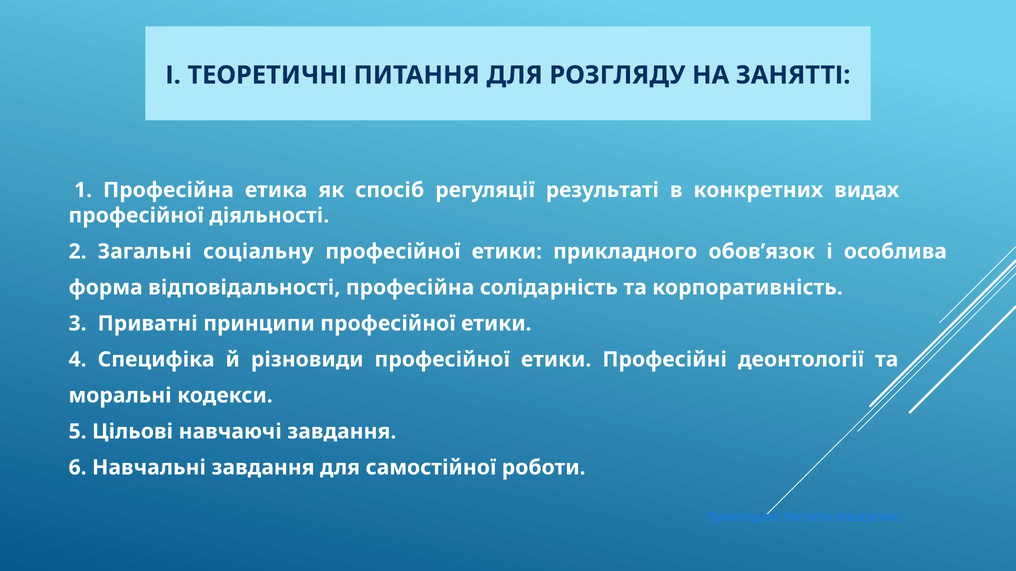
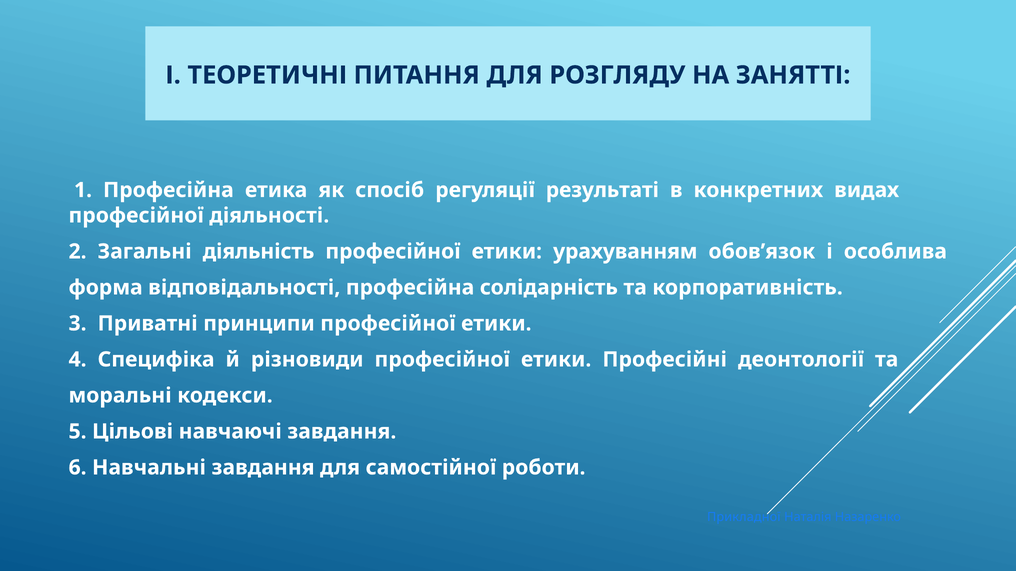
соціальну: соціальну -> діяльність
прикладного: прикладного -> урахуванням
